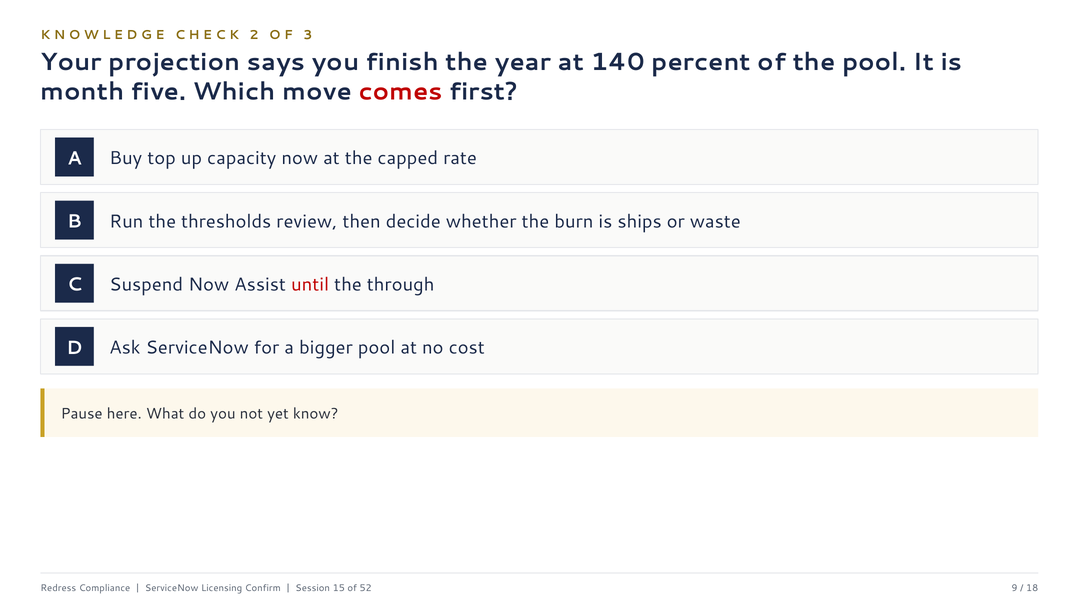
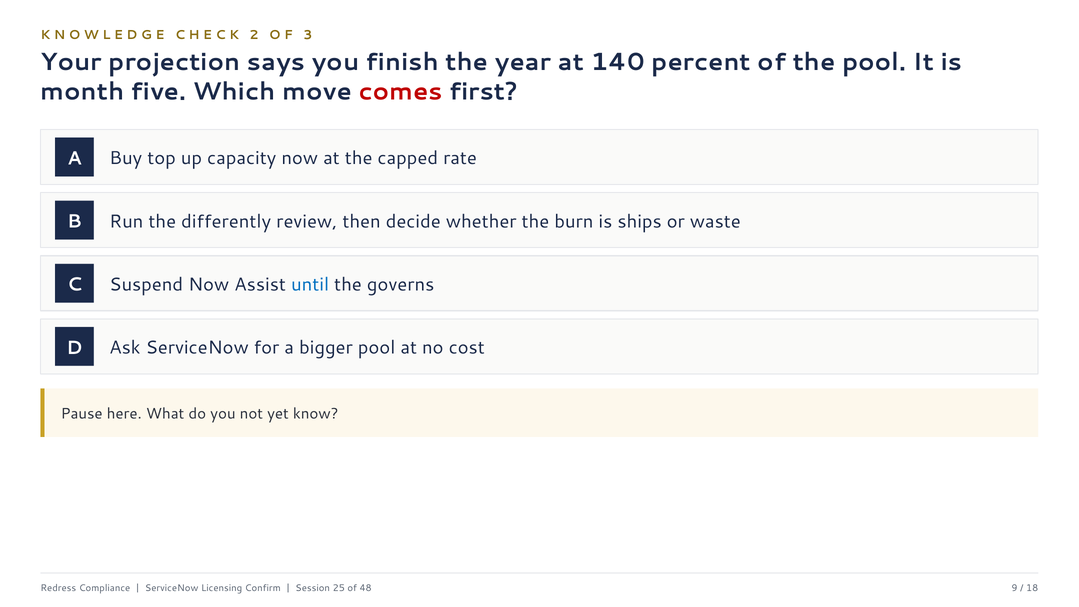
thresholds: thresholds -> differently
until colour: red -> blue
through: through -> governs
15: 15 -> 25
52: 52 -> 48
